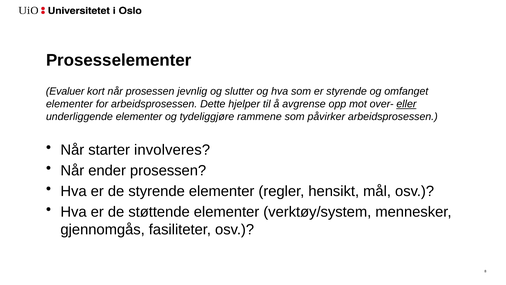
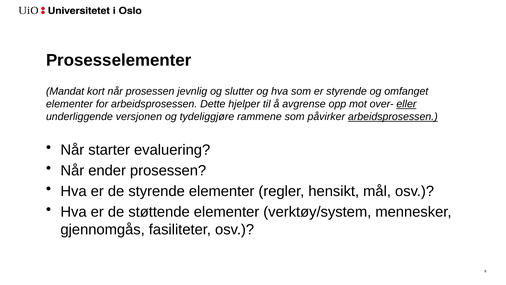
Evaluer: Evaluer -> Mandat
underliggende elementer: elementer -> versjonen
arbeidsprosessen at (393, 117) underline: none -> present
involveres: involveres -> evaluering
